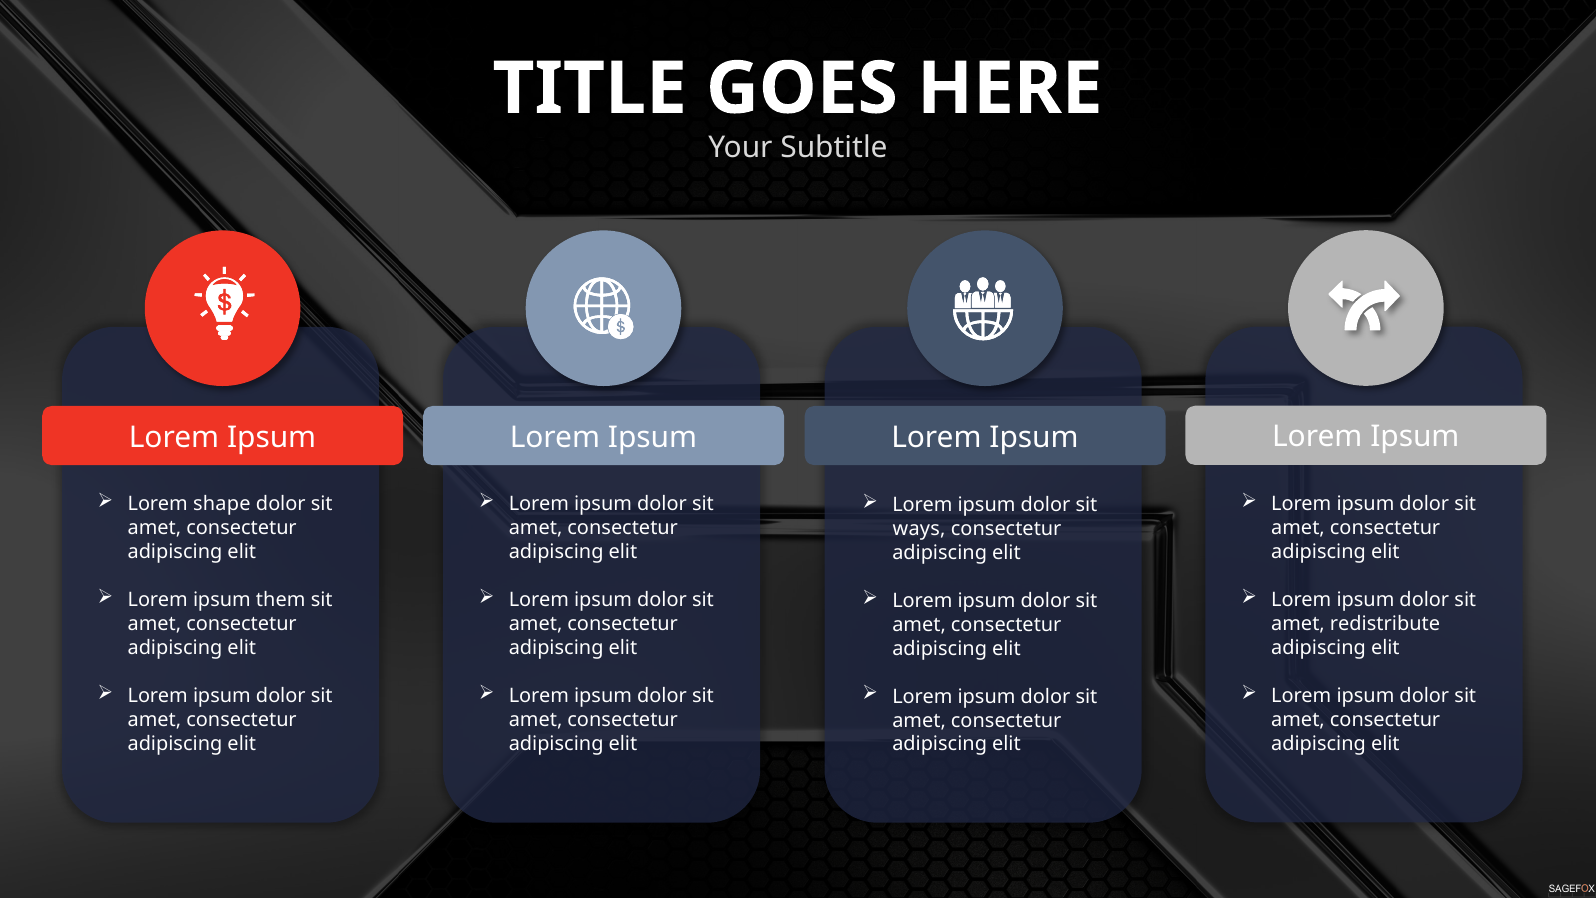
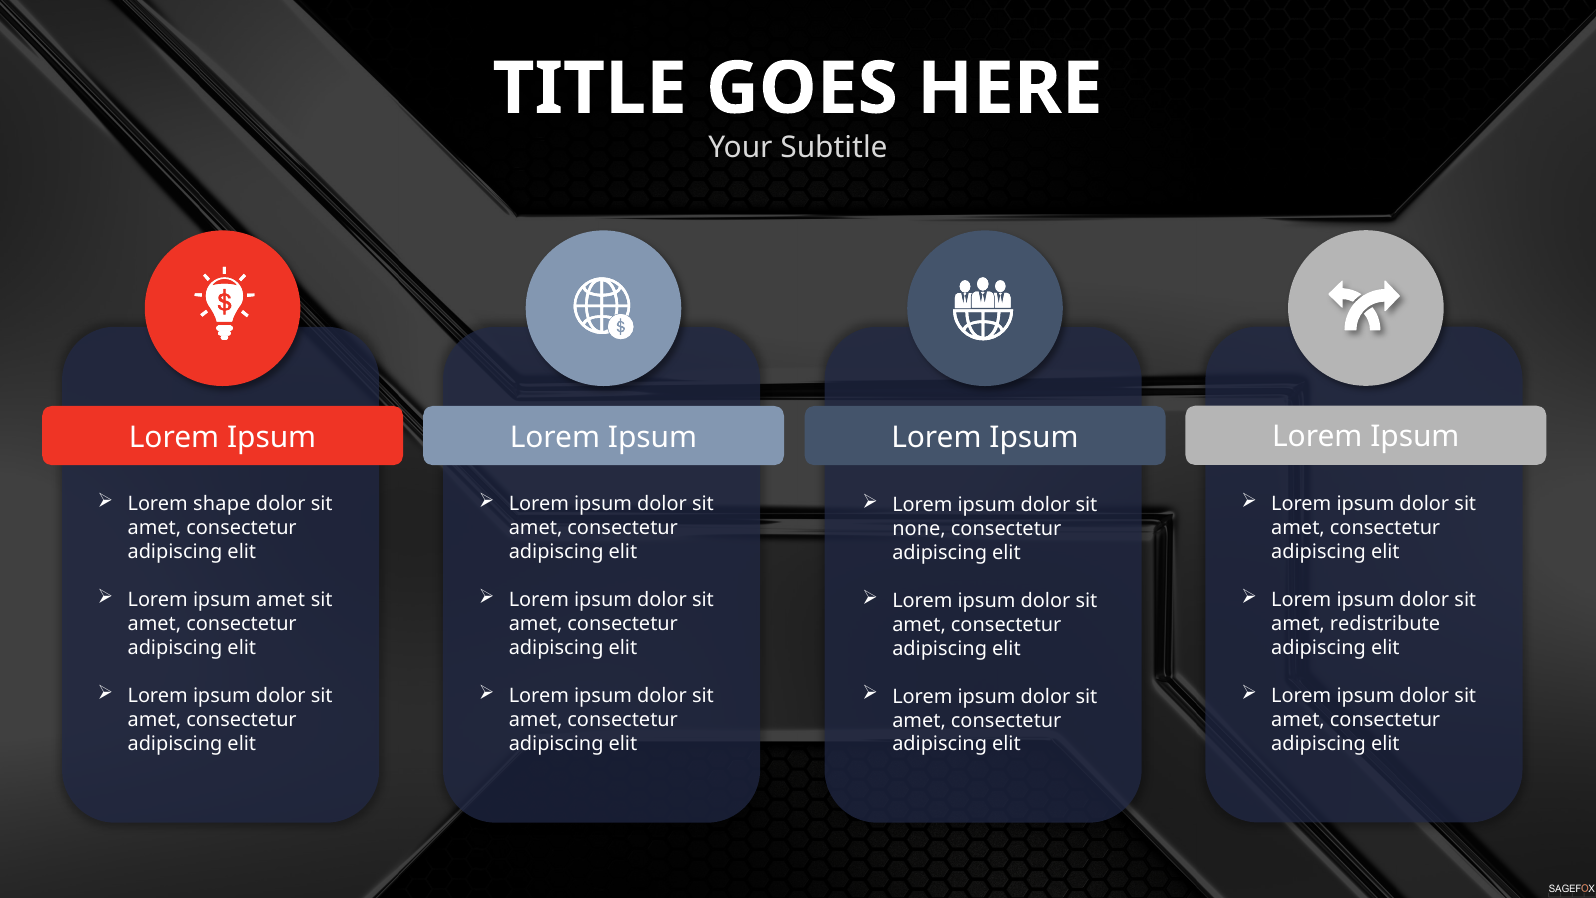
ways: ways -> none
ipsum them: them -> amet
